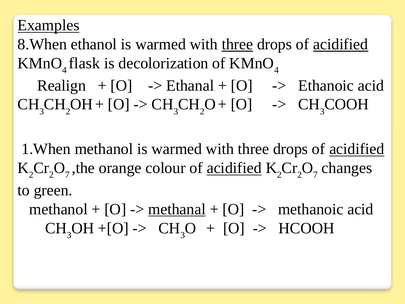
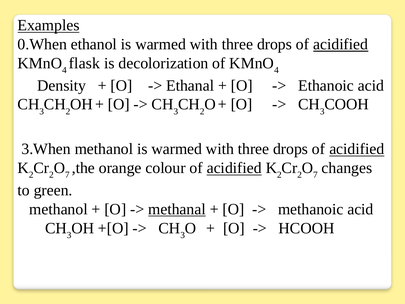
8.When: 8.When -> 0.When
three at (237, 44) underline: present -> none
Realign: Realign -> Density
1.When: 1.When -> 3.When
